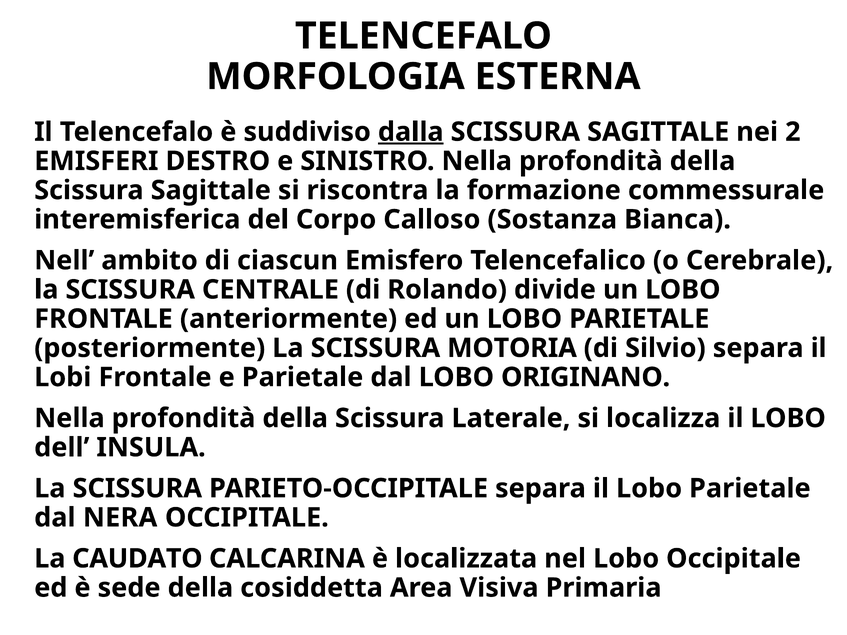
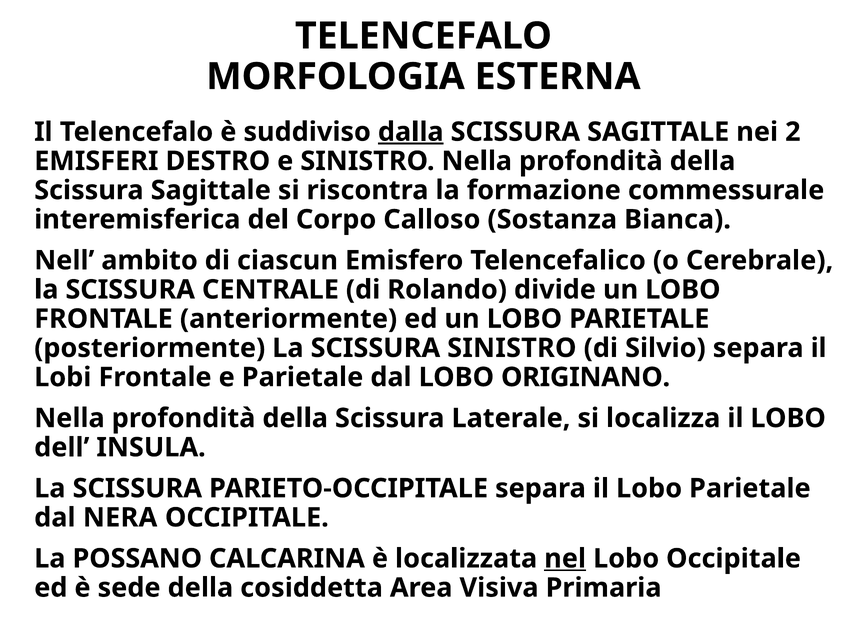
SCISSURA MOTORIA: MOTORIA -> SINISTRO
CAUDATO: CAUDATO -> POSSANO
nel underline: none -> present
